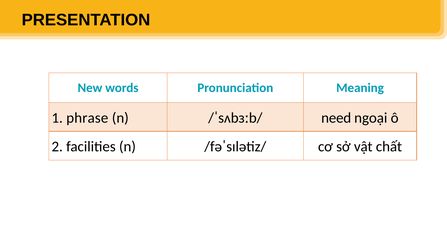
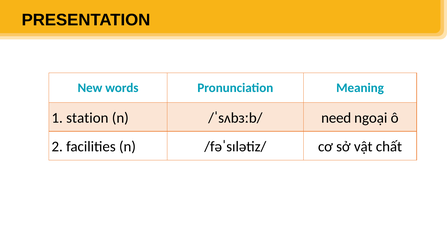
phrase: phrase -> station
